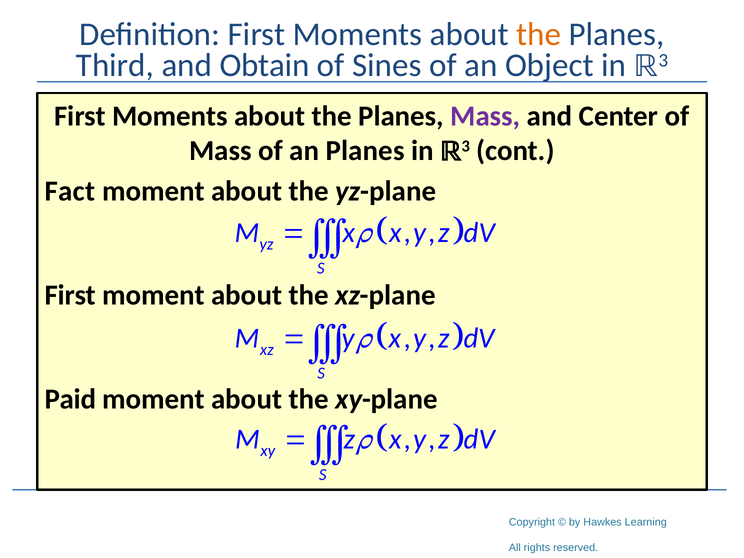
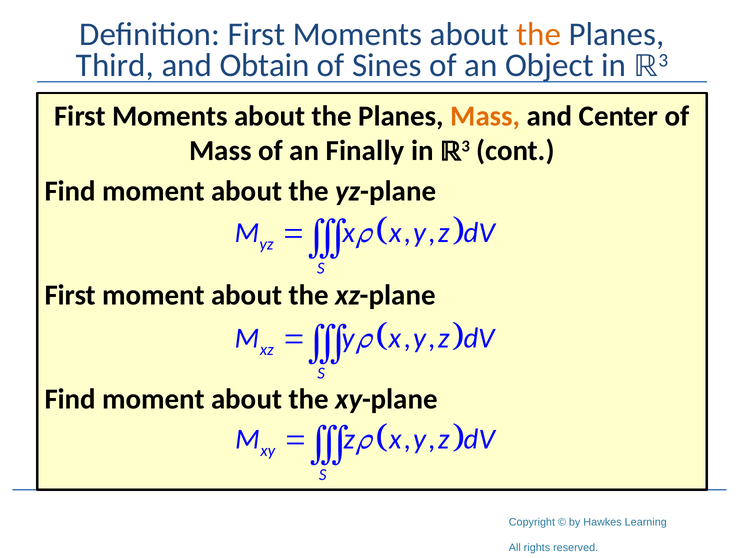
Mass at (485, 116) colour: purple -> orange
an Planes: Planes -> Finally
Fact at (70, 191): Fact -> Find
Paid at (70, 399): Paid -> Find
